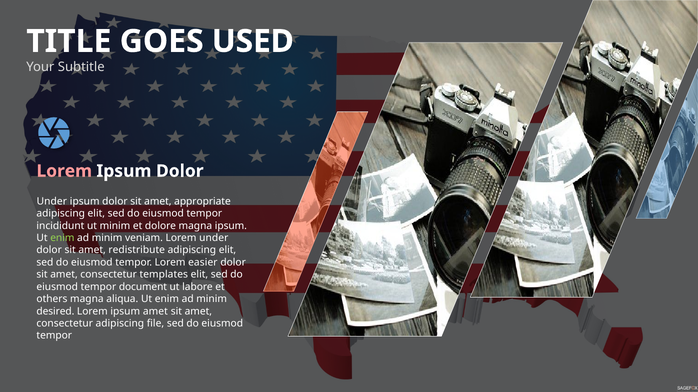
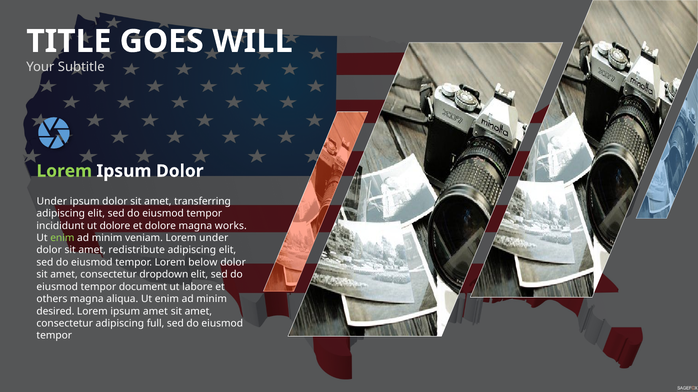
USED: USED -> WILL
Lorem at (64, 171) colour: pink -> light green
appropriate: appropriate -> transferring
ut minim: minim -> dolore
magna ipsum: ipsum -> works
easier: easier -> below
templates: templates -> dropdown
file: file -> full
